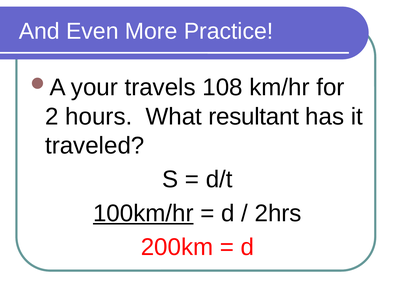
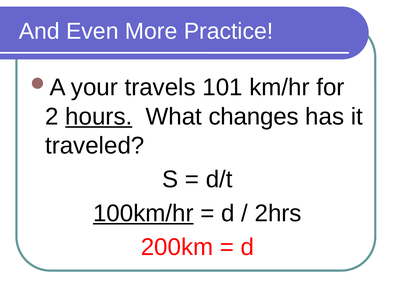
108: 108 -> 101
hours underline: none -> present
resultant: resultant -> changes
